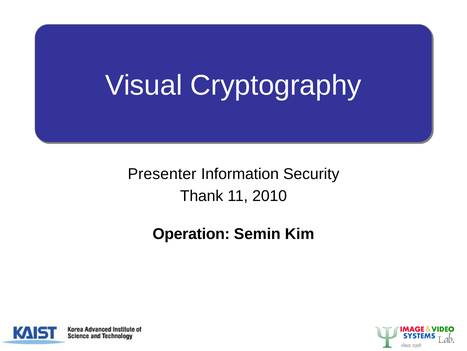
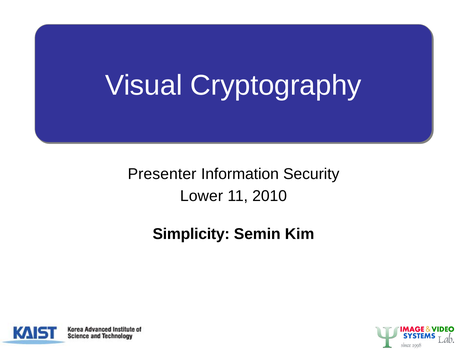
Thank: Thank -> Lower
Operation: Operation -> Simplicity
